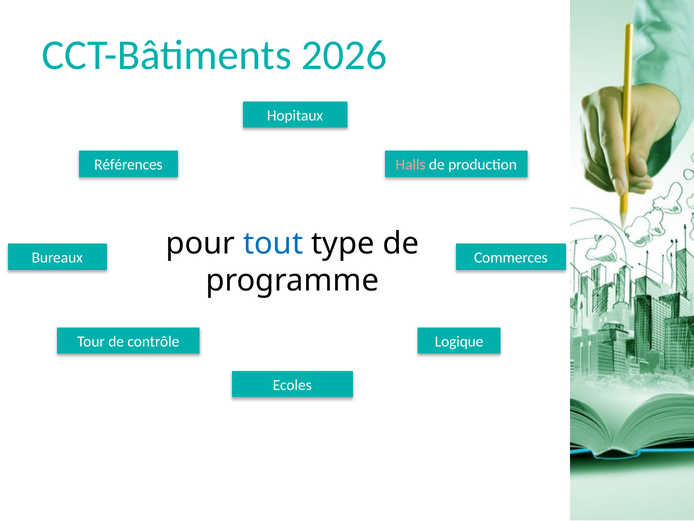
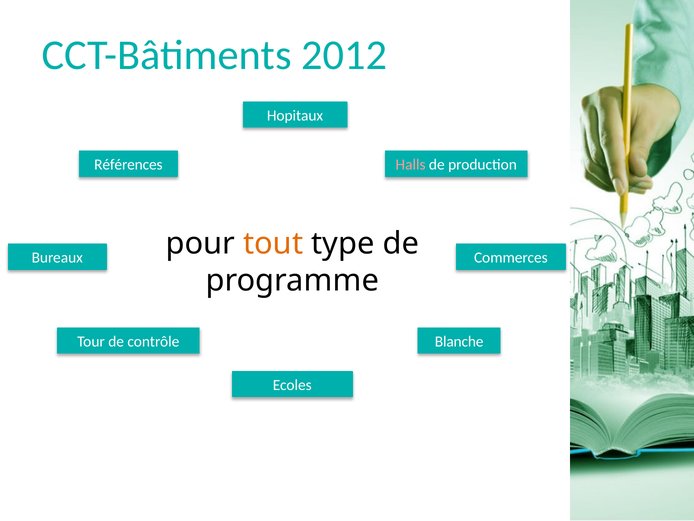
2026: 2026 -> 2012
tout colour: blue -> orange
Logique: Logique -> Blanche
